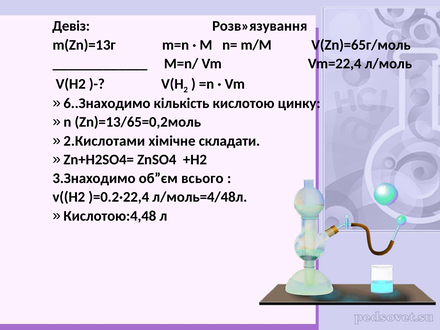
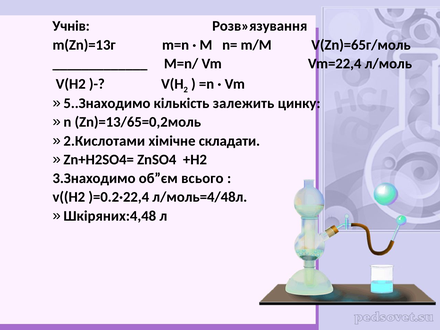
Девіз: Девіз -> Учнів
6..Знаходимо: 6..Знаходимо -> 5..Знаходимо
кислотою: кислотою -> залежить
Кислотою:4,48: Кислотою:4,48 -> Шкіряних:4,48
